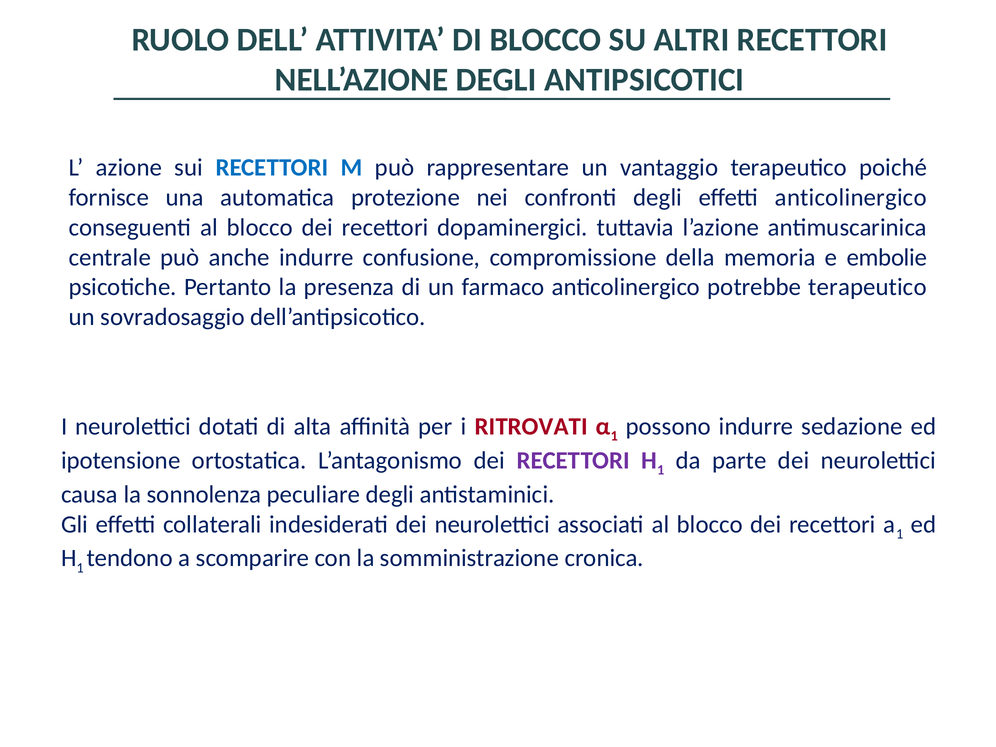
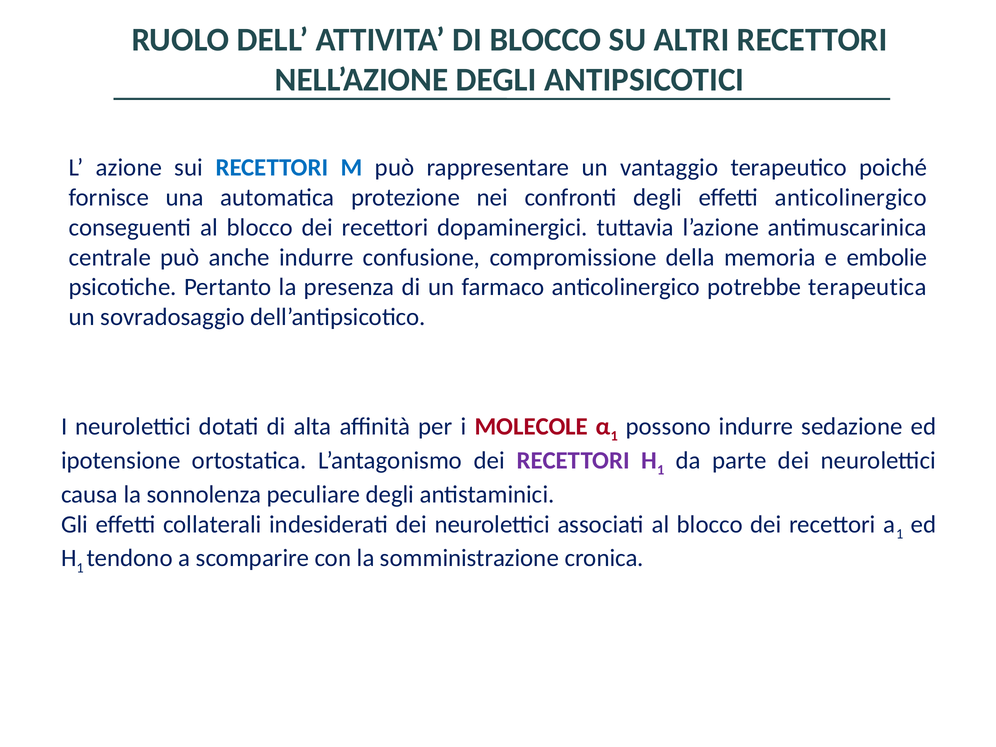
potrebbe terapeutico: terapeutico -> terapeutica
RITROVATI: RITROVATI -> MOLECOLE
